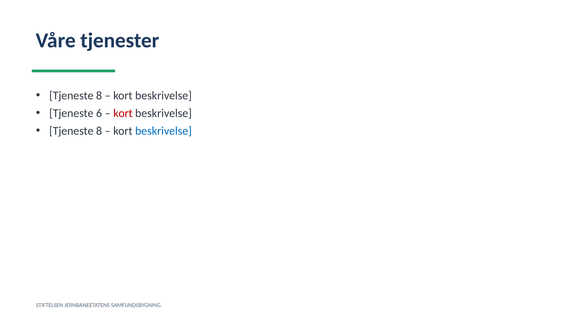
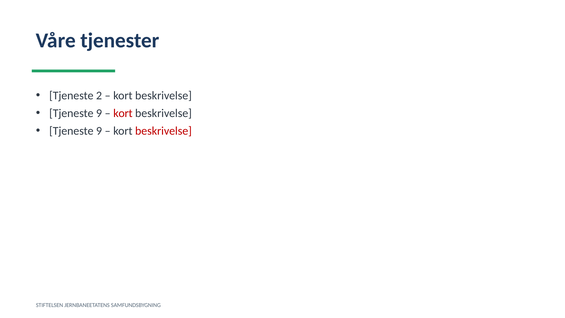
8 at (99, 96): 8 -> 2
6 at (99, 113): 6 -> 9
8 at (99, 131): 8 -> 9
beskrivelse at (163, 131) colour: blue -> red
